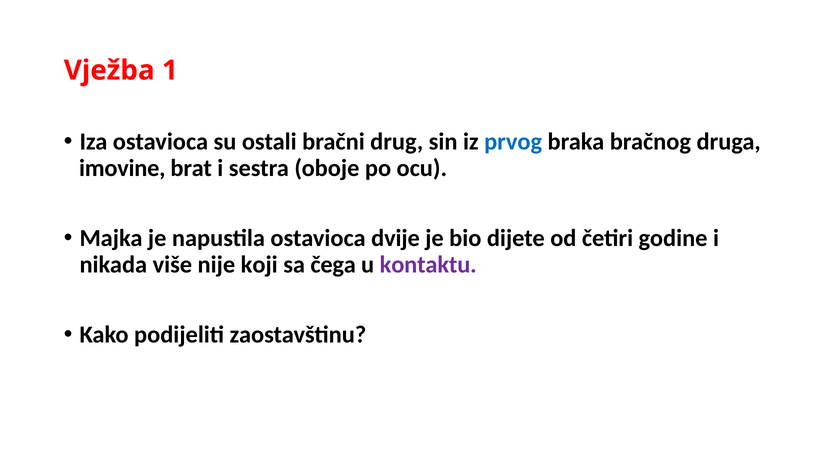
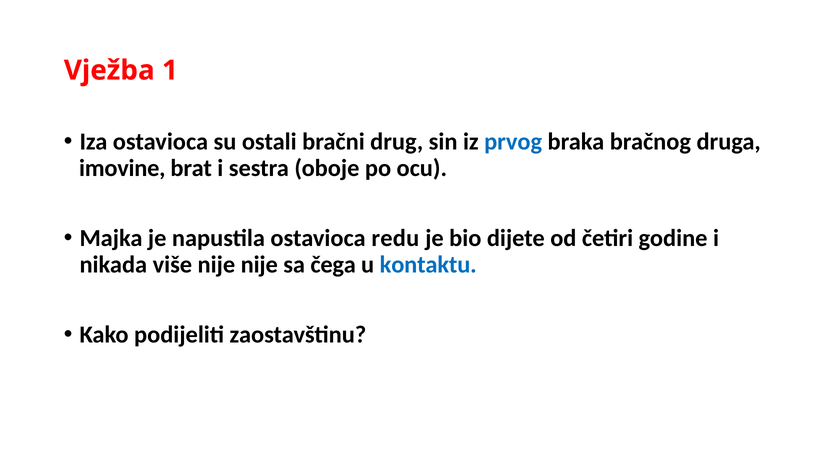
dvije: dvije -> redu
nije koji: koji -> nije
kontaktu colour: purple -> blue
